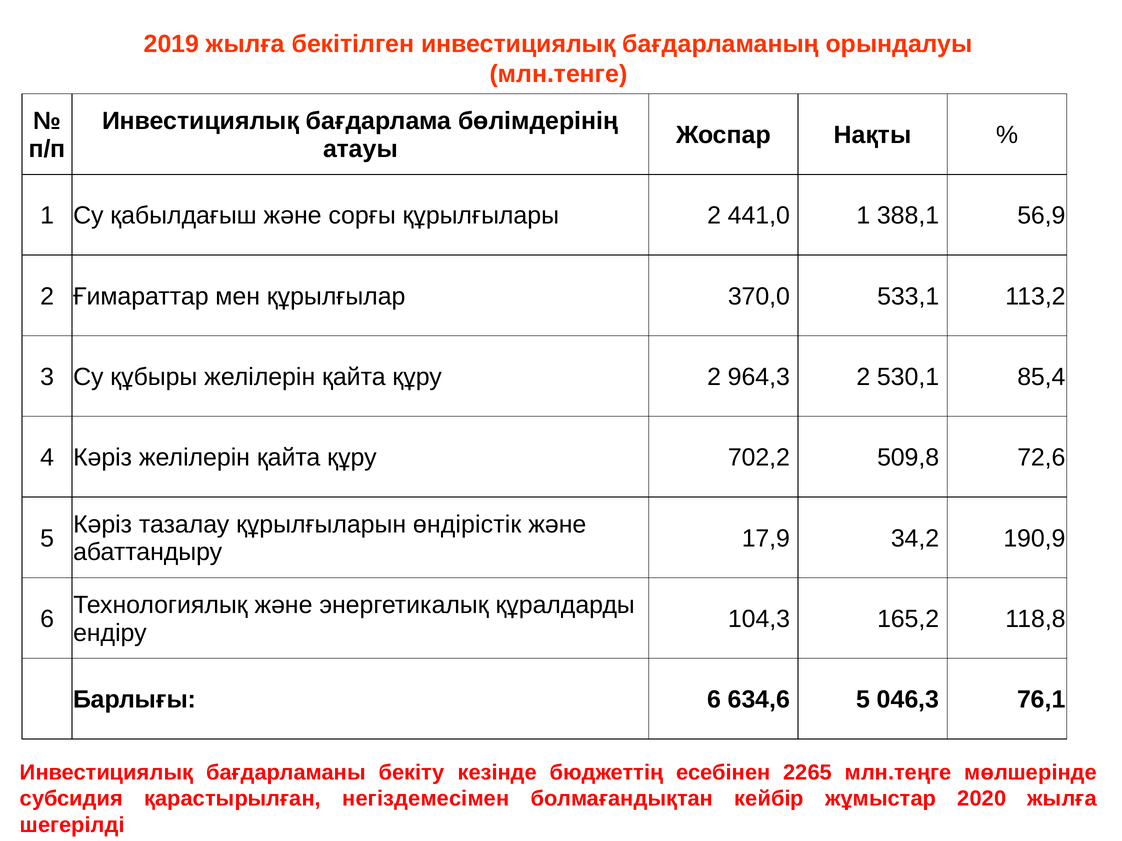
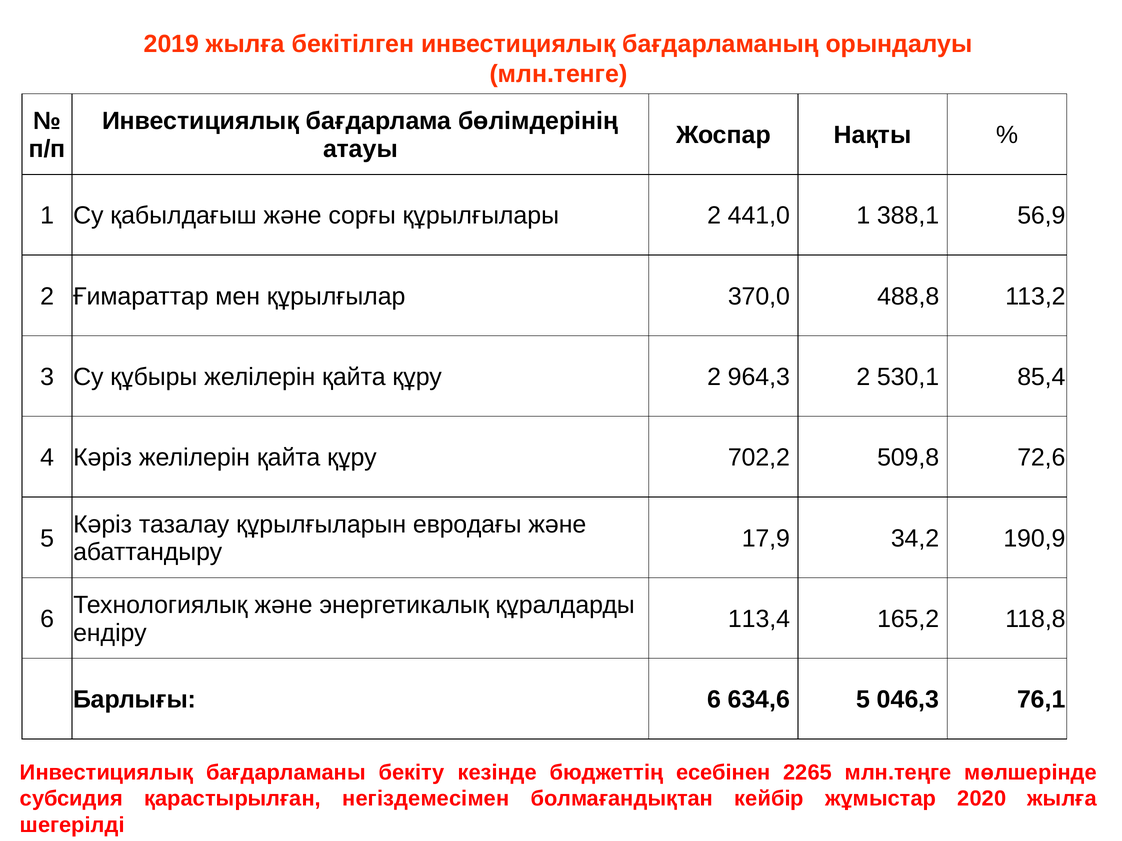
533,1: 533,1 -> 488,8
өндірістік: өндірістік -> евродағы
104,3: 104,3 -> 113,4
